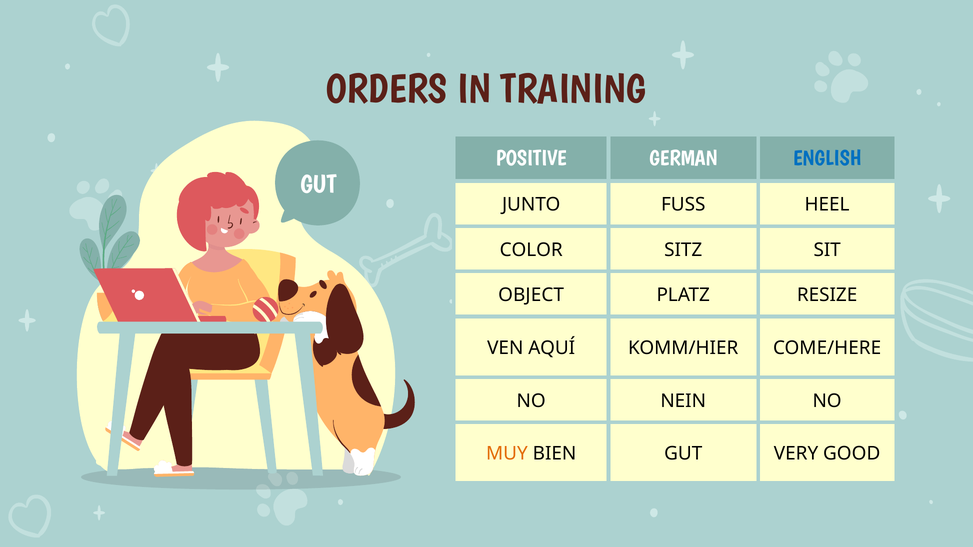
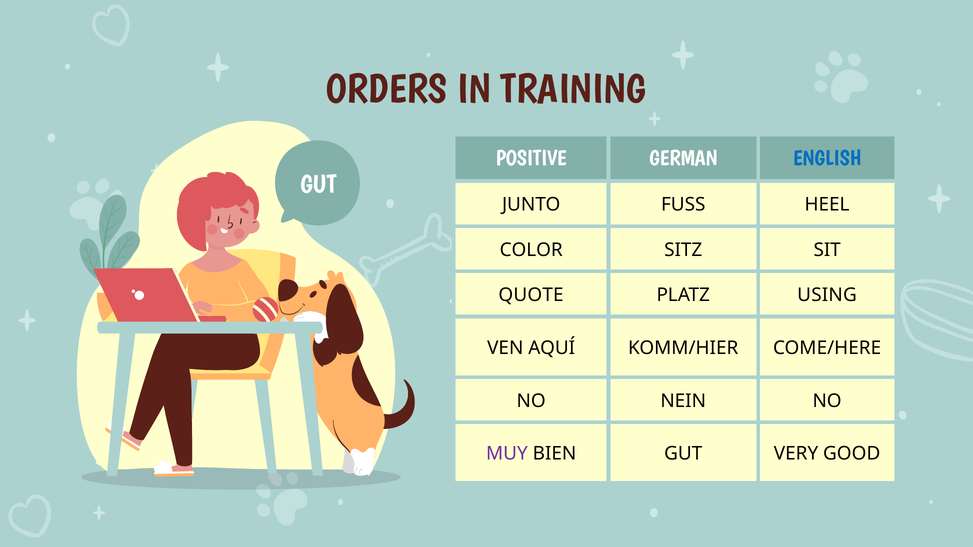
OBJECT: OBJECT -> QUOTE
RESIZE: RESIZE -> USING
MUY colour: orange -> purple
